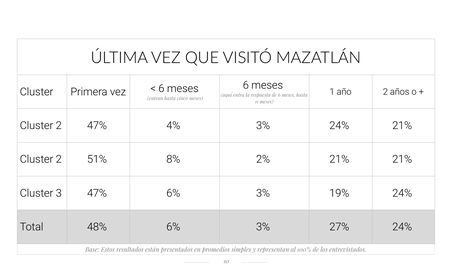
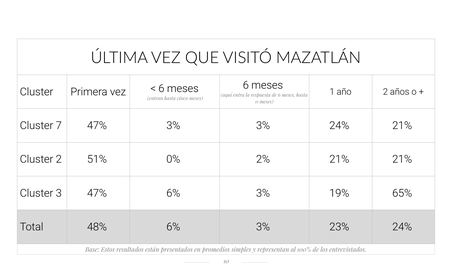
2 at (59, 126): 2 -> 7
47% 4%: 4% -> 3%
8%: 8% -> 0%
19% 24%: 24% -> 65%
27%: 27% -> 23%
